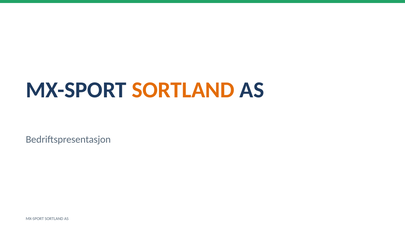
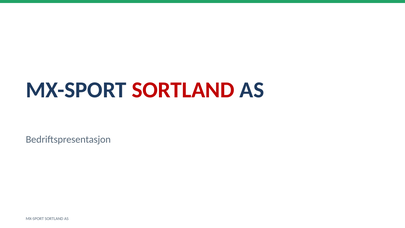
SORTLAND at (183, 90) colour: orange -> red
